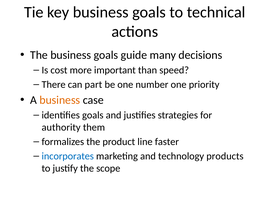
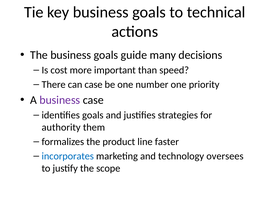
can part: part -> case
business at (60, 100) colour: orange -> purple
products: products -> oversees
